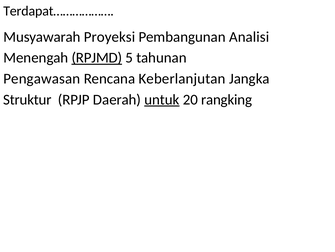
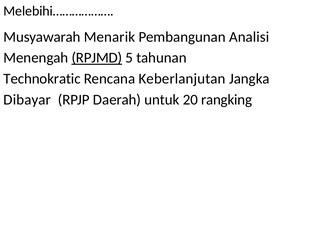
Terdapat………………: Terdapat……………… -> Melebihi………………
Proyeksi: Proyeksi -> Menarik
Pengawasan: Pengawasan -> Technokratic
Struktur: Struktur -> Dibayar
untuk underline: present -> none
